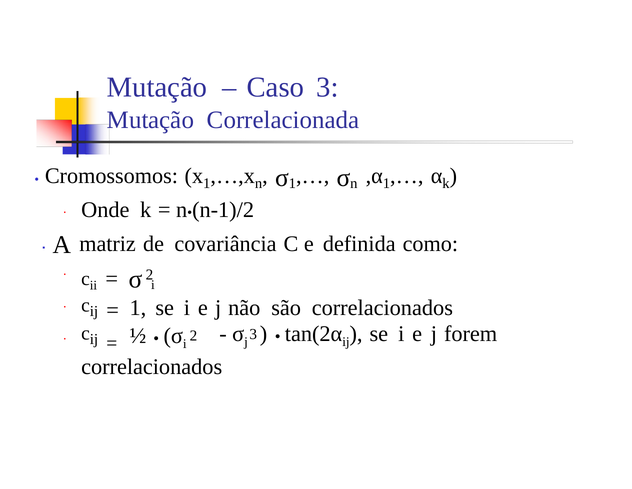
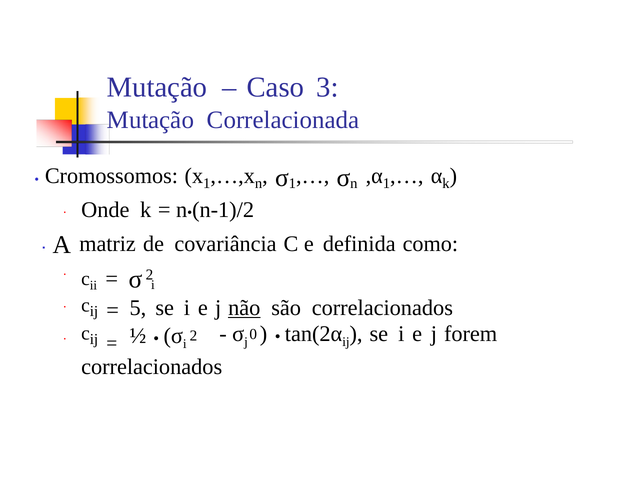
1 at (138, 308): 1 -> 5
não underline: none -> present
2 3: 3 -> 0
